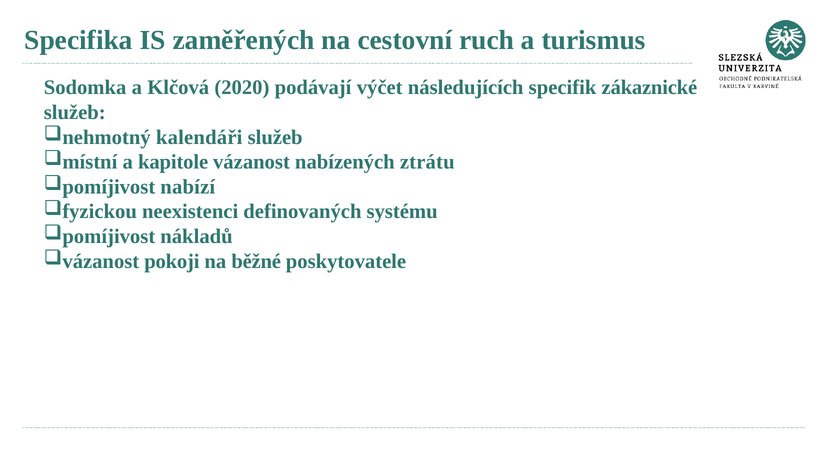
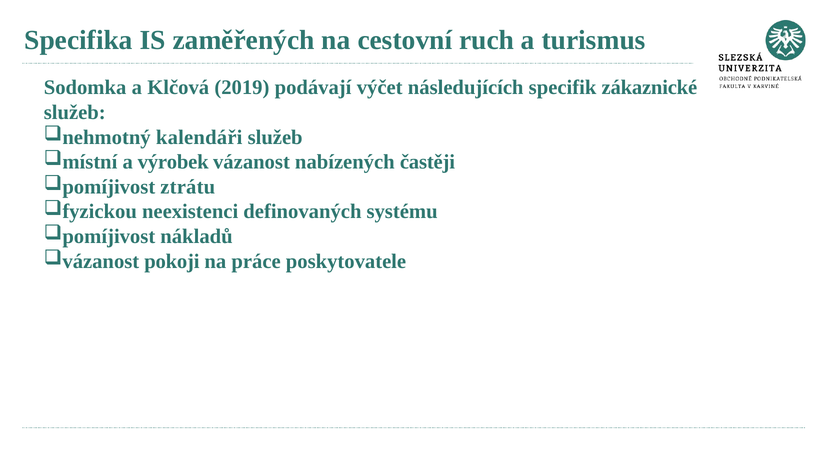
2020: 2020 -> 2019
kapitole: kapitole -> výrobek
ztrátu: ztrátu -> častěji
nabízí: nabízí -> ztrátu
běžné: běžné -> práce
